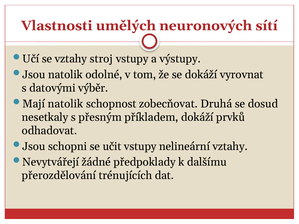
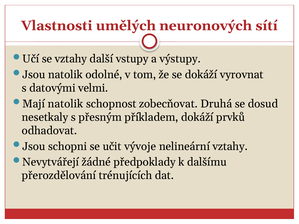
stroj: stroj -> další
výběr: výběr -> velmi
učit vstupy: vstupy -> vývoje
